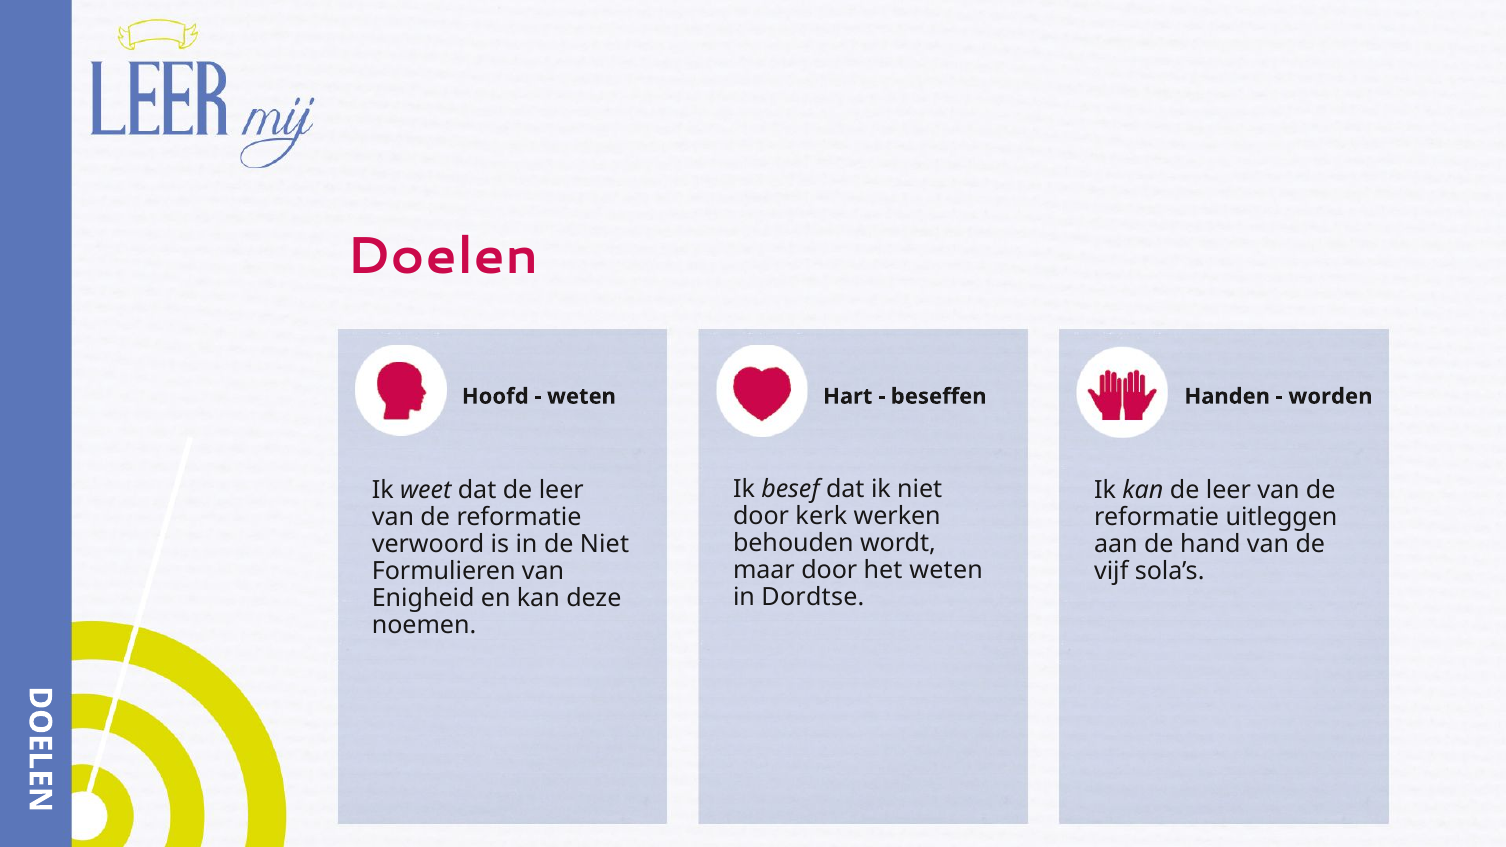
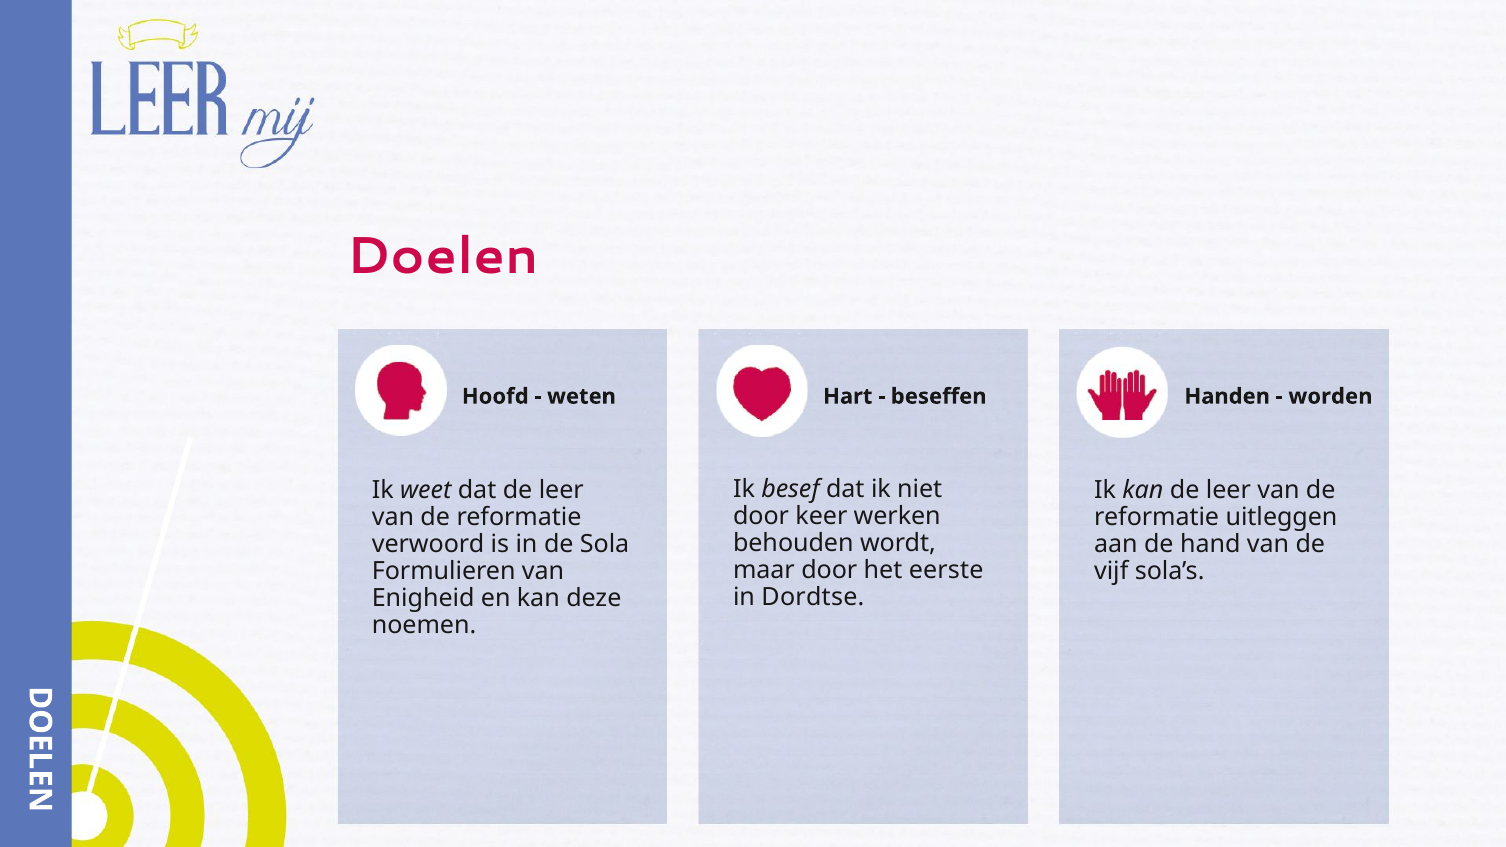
kerk: kerk -> keer
de Niet: Niet -> Sola
het weten: weten -> eerste
